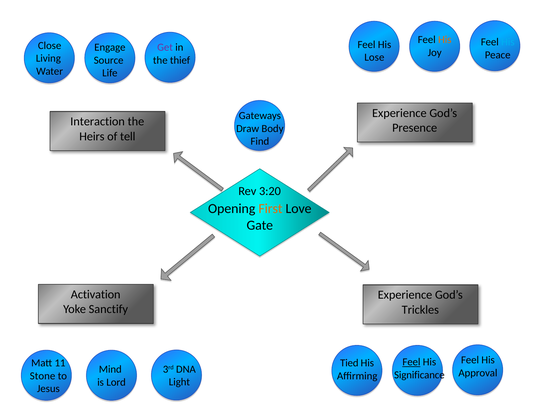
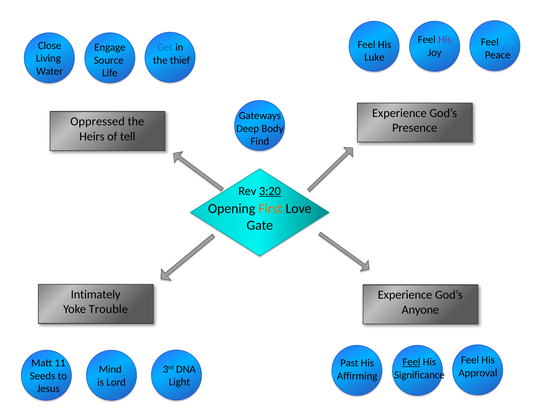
His at (445, 40) colour: orange -> purple
Get colour: purple -> blue
Lose: Lose -> Luke
Interaction: Interaction -> Oppressed
Draw: Draw -> Deep
3:20 underline: none -> present
Activation: Activation -> Intimately
Sanctify: Sanctify -> Trouble
Trickles: Trickles -> Anyone
Tied: Tied -> Past
Stone: Stone -> Seeds
